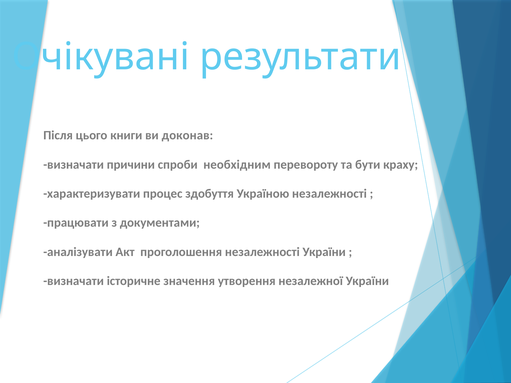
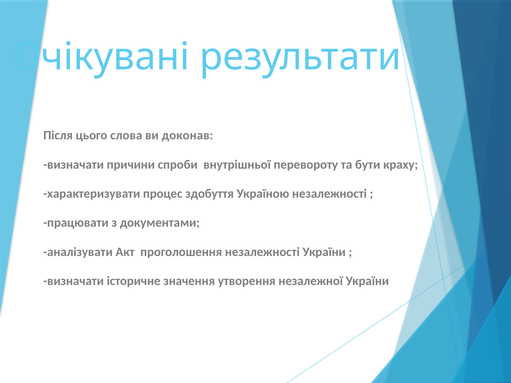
книги: книги -> слова
необхідним: необхідним -> внутрішньої
